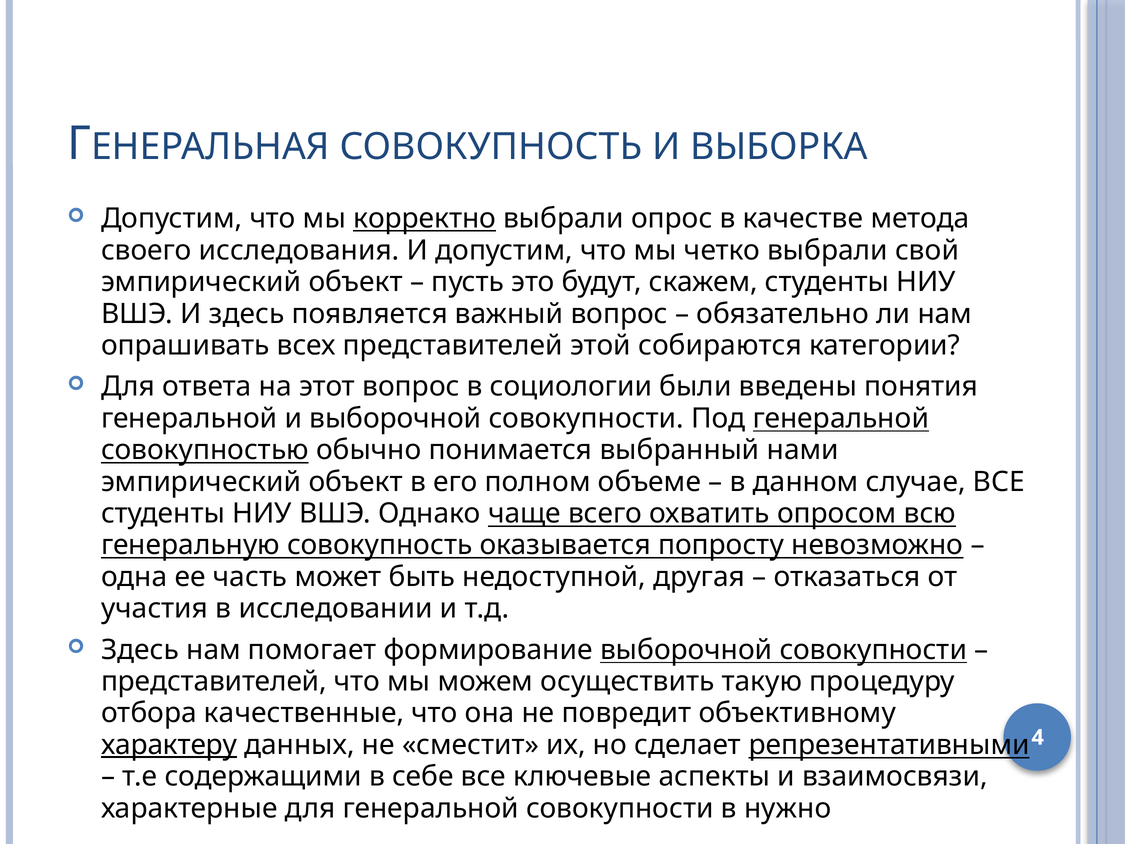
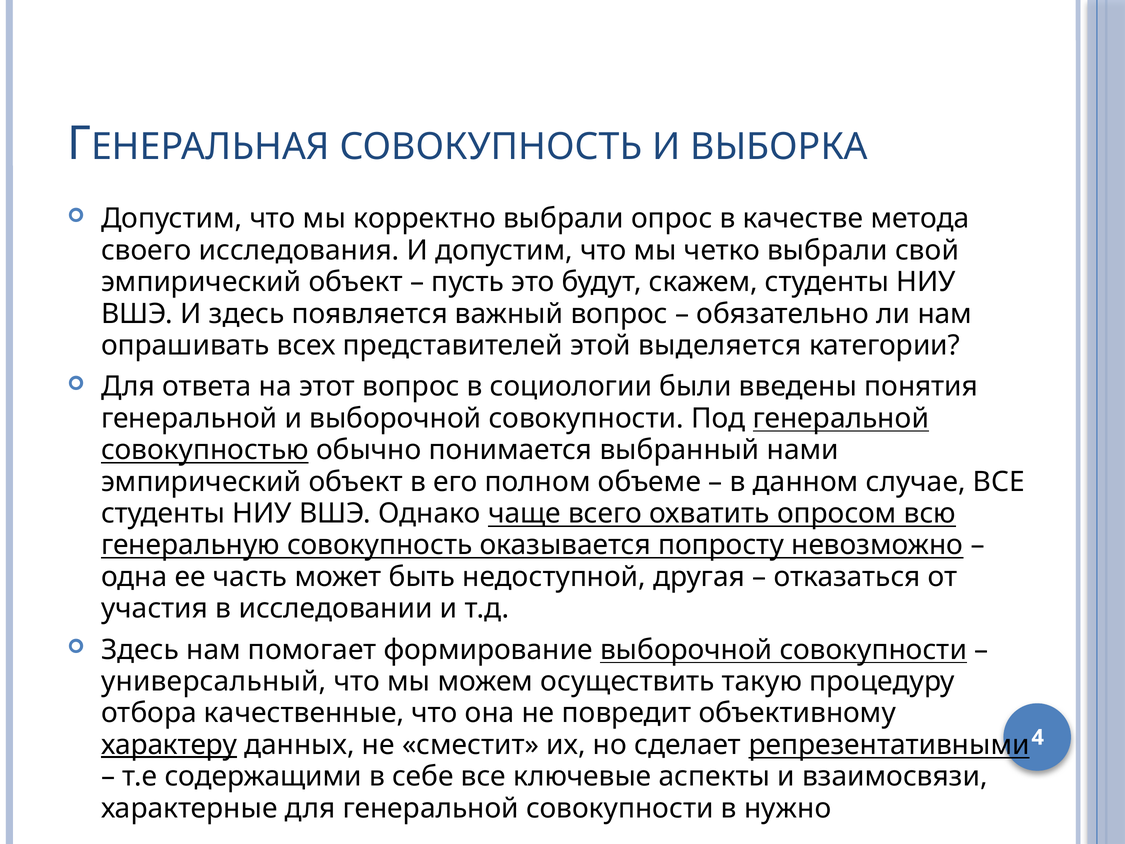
корректно underline: present -> none
собираются: собираются -> выделяется
представителей at (214, 681): представителей -> универсальный
